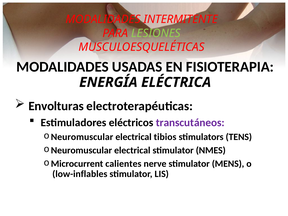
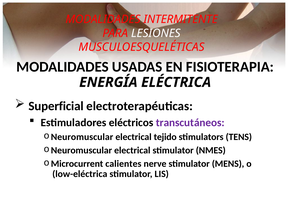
LESIONES colour: light green -> white
Envolturas: Envolturas -> Superficial
tibios: tibios -> tejido
low-inflables: low-inflables -> low-eléctrica
